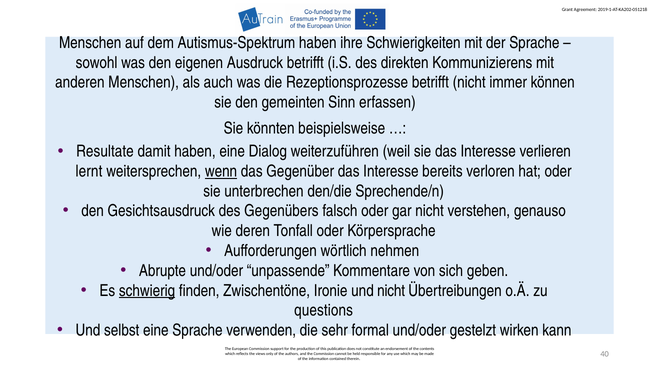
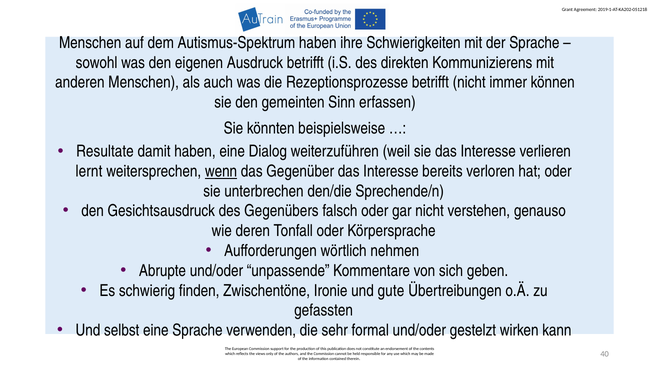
schwierig underline: present -> none
und nicht: nicht -> gute
questions: questions -> gefassten
